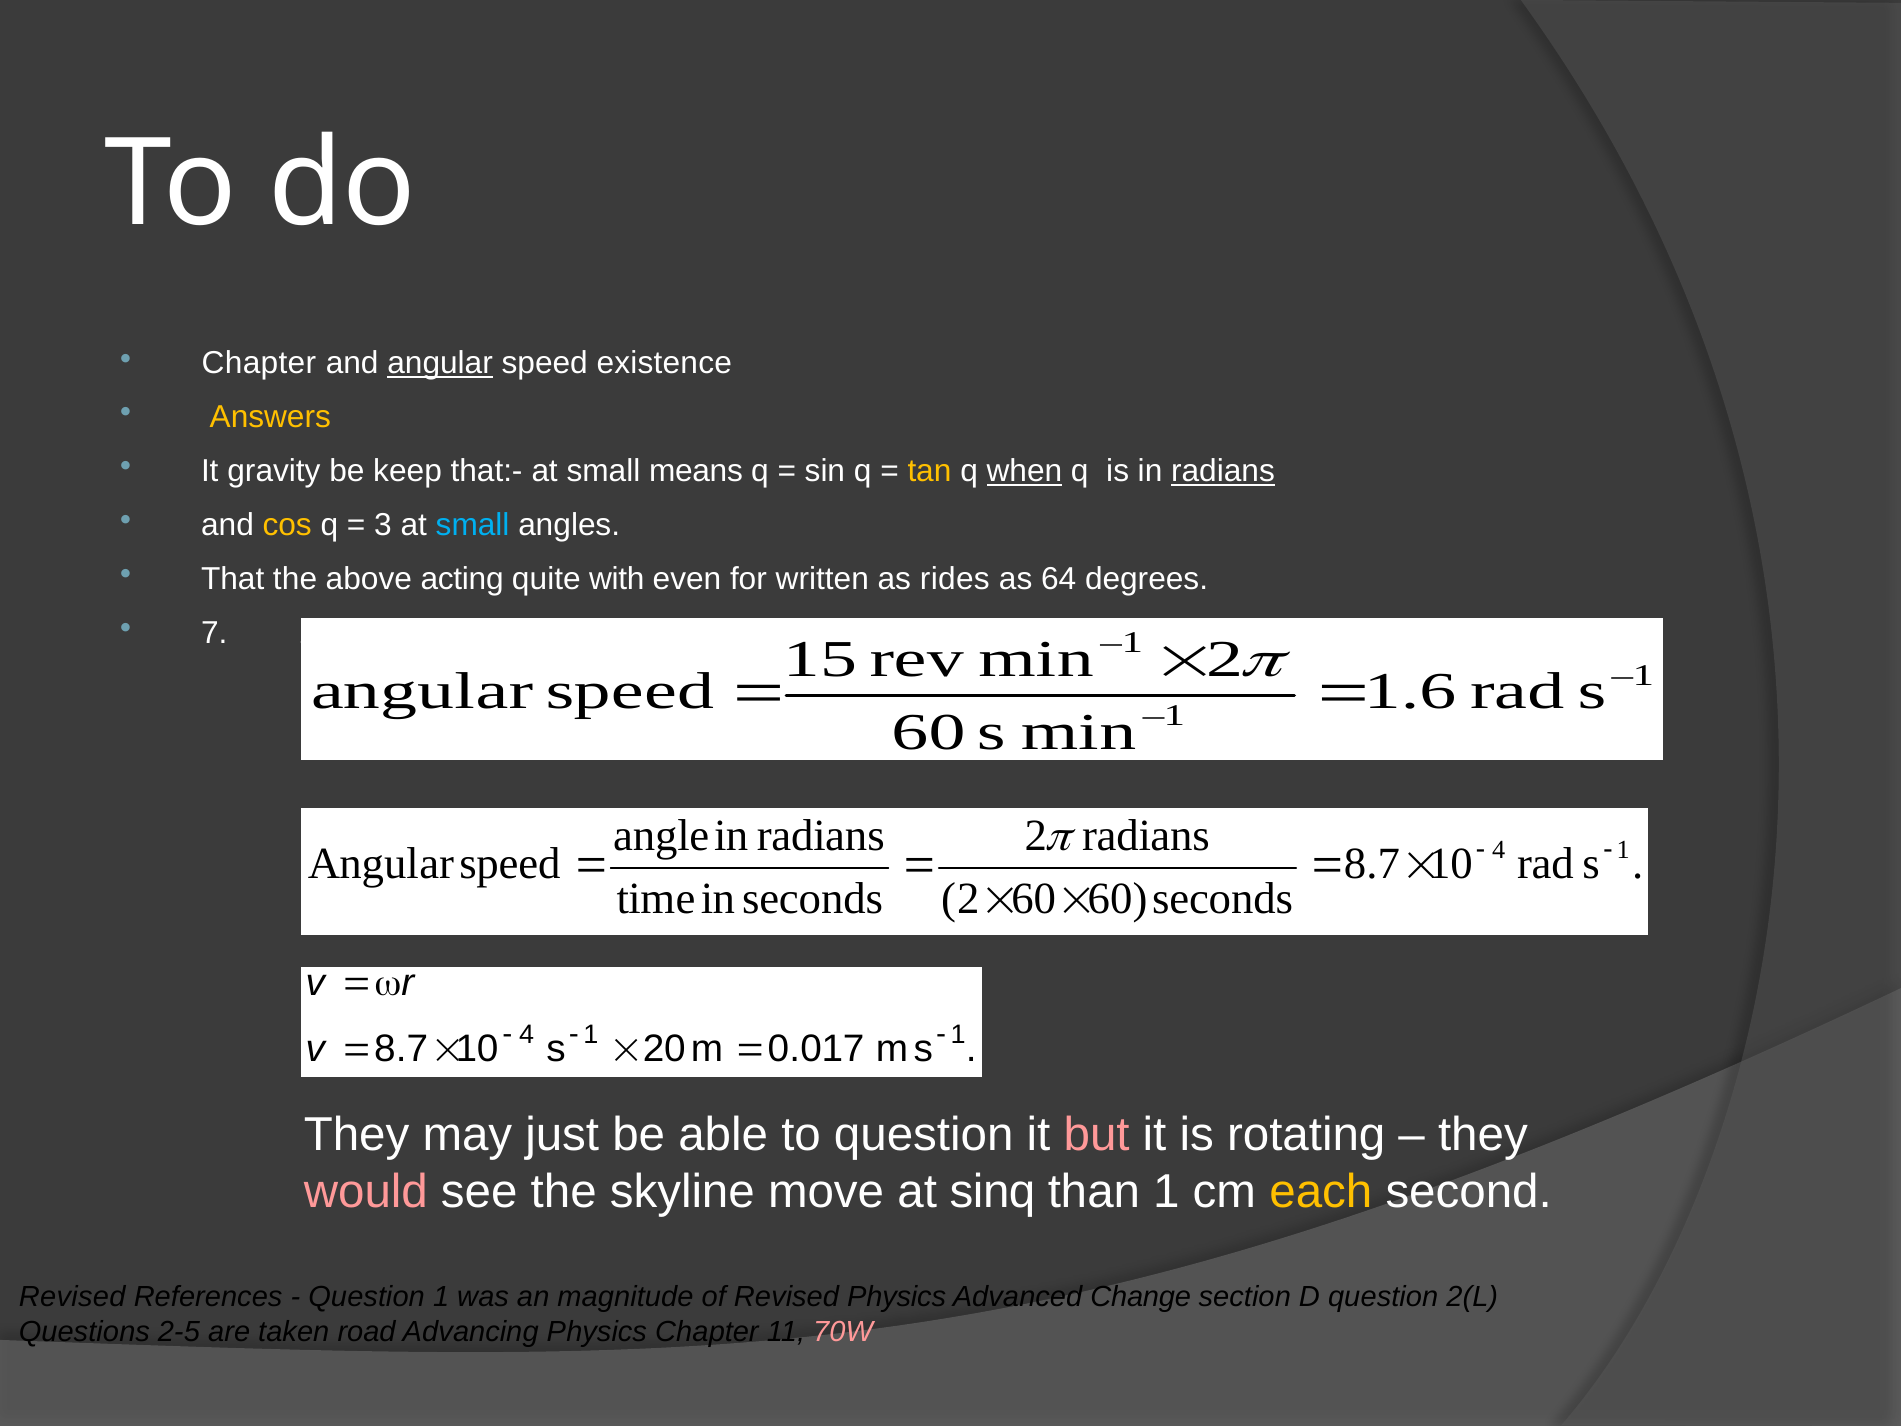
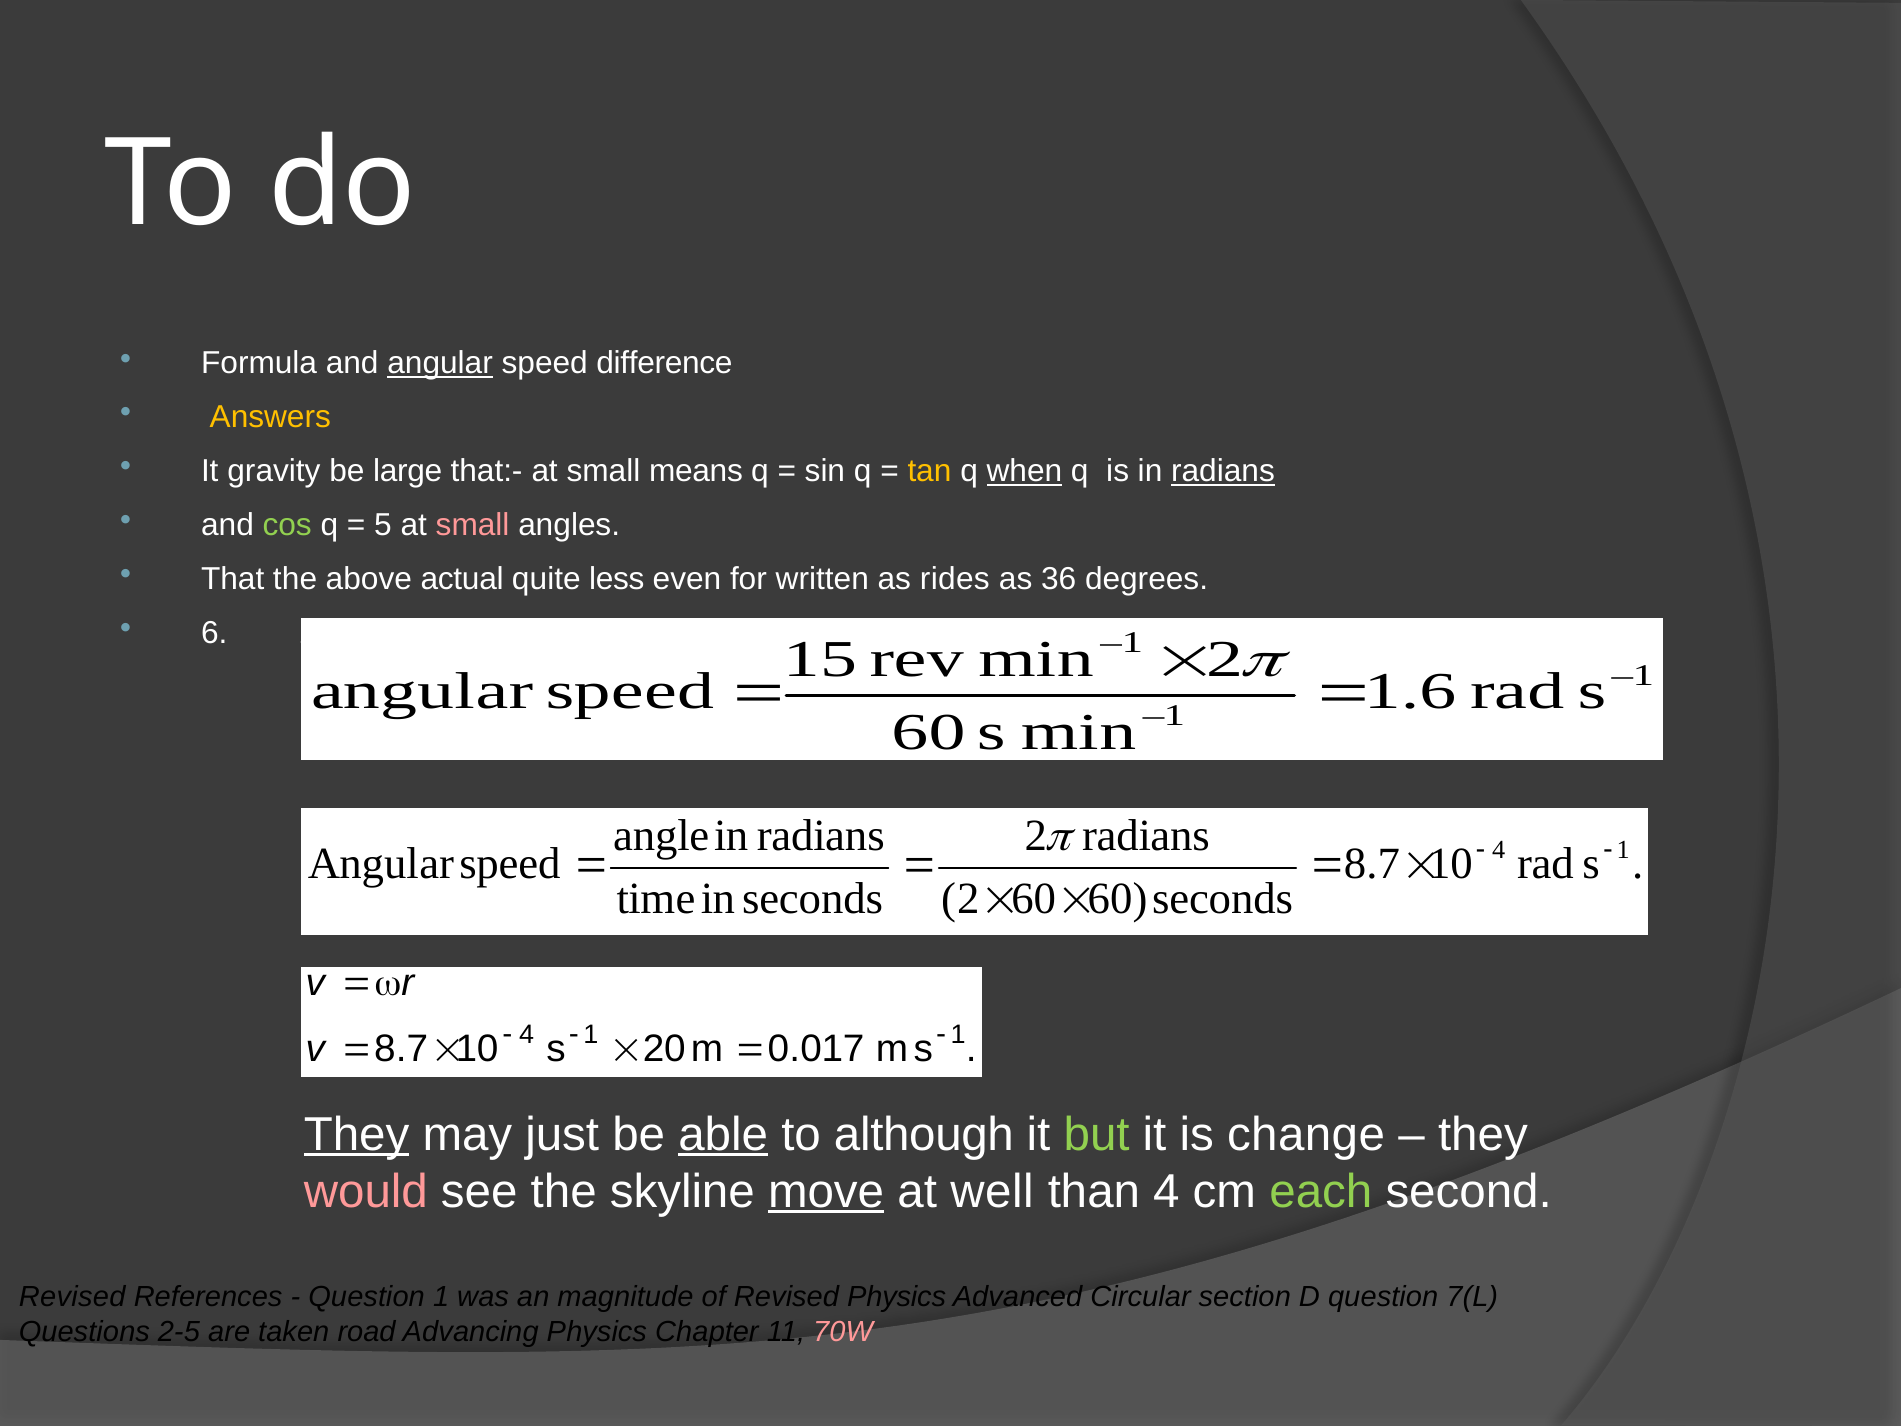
Chapter at (259, 363): Chapter -> Formula
existence: existence -> difference
keep: keep -> large
cos colour: yellow -> light green
3: 3 -> 5
small at (473, 525) colour: light blue -> pink
acting: acting -> actual
with: with -> less
64: 64 -> 36
7 at (214, 633): 7 -> 6
They at (357, 1134) underline: none -> present
able underline: none -> present
to question: question -> although
but colour: pink -> light green
rotating: rotating -> change
move underline: none -> present
sinq: sinq -> well
than 1: 1 -> 4
each colour: yellow -> light green
Change: Change -> Circular
2(L: 2(L -> 7(L
